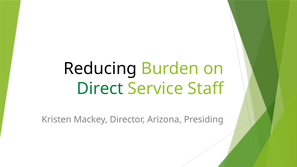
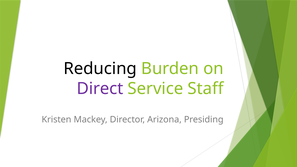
Direct colour: green -> purple
